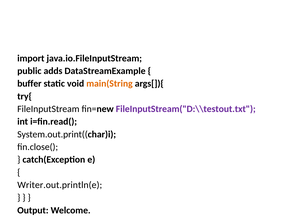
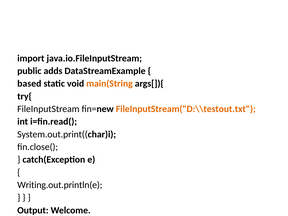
buffer: buffer -> based
FileInputStream("D:\\testout.txt colour: purple -> orange
Writer.out.println(e: Writer.out.println(e -> Writing.out.println(e
